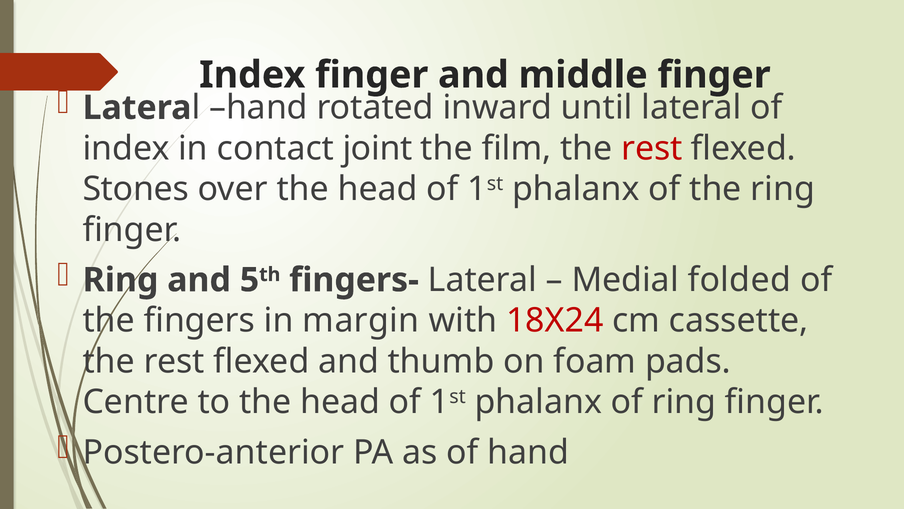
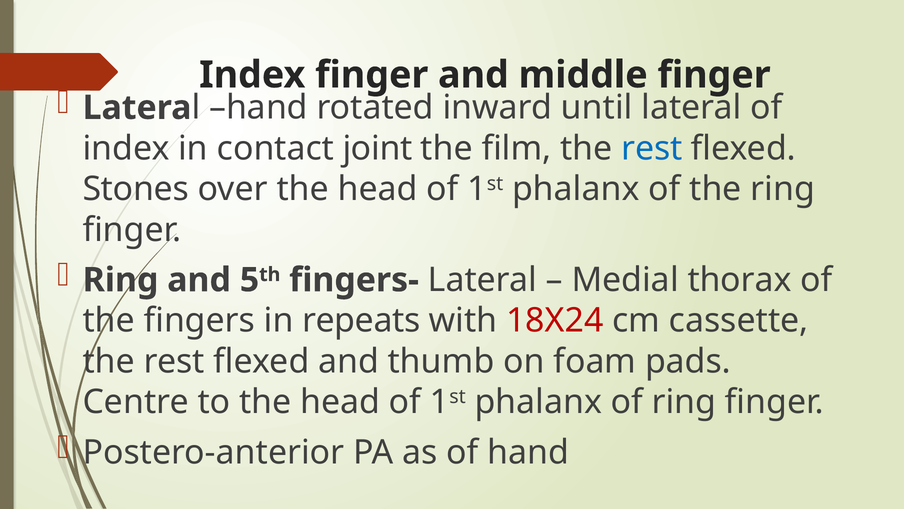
rest at (652, 148) colour: red -> blue
folded: folded -> thorax
margin: margin -> repeats
